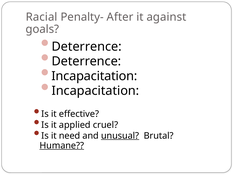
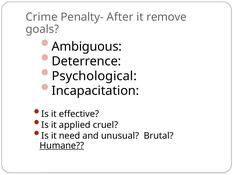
Racial: Racial -> Crime
against: against -> remove
Deterrence at (87, 46): Deterrence -> Ambiguous
Incapacitation at (94, 76): Incapacitation -> Psychological
unusual underline: present -> none
